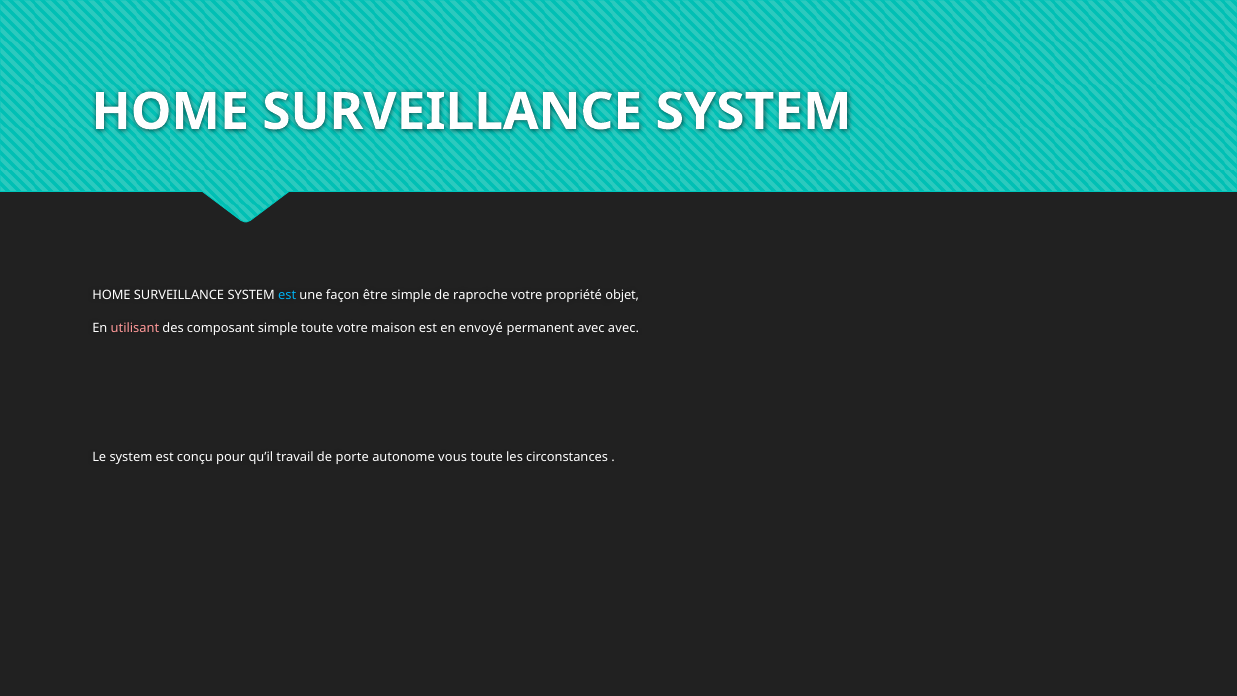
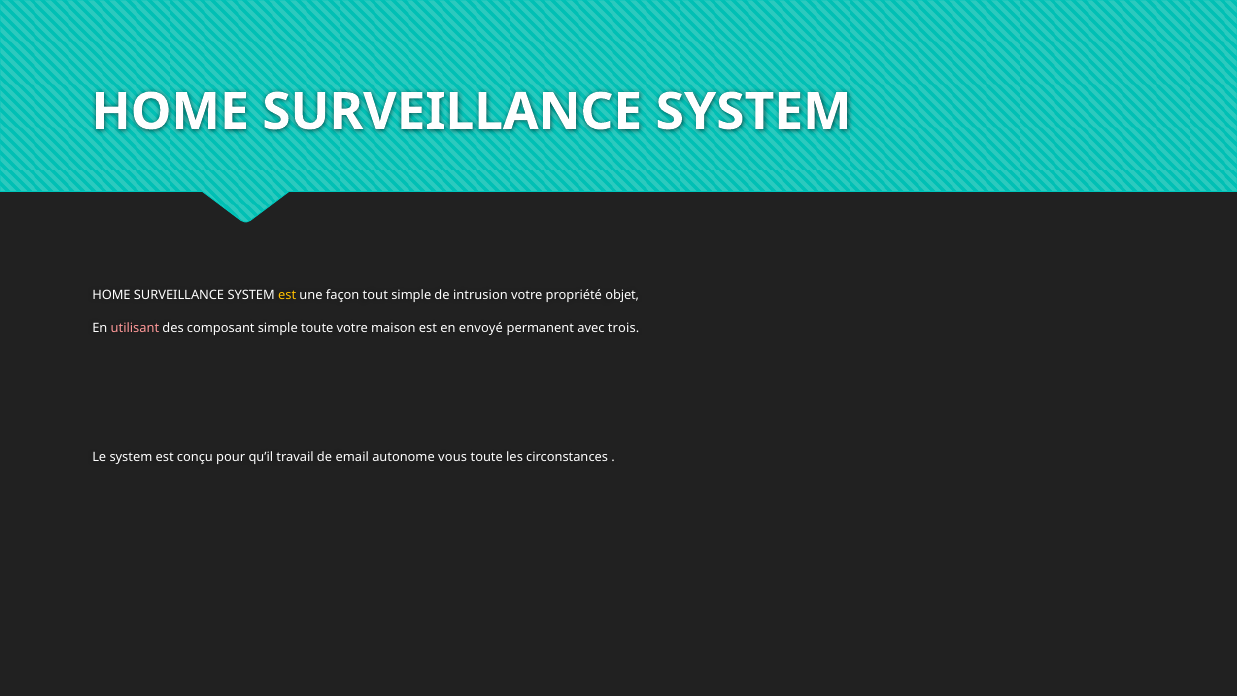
est at (287, 295) colour: light blue -> yellow
être: être -> tout
raproche: raproche -> intrusion
avec avec: avec -> trois
porte: porte -> email
